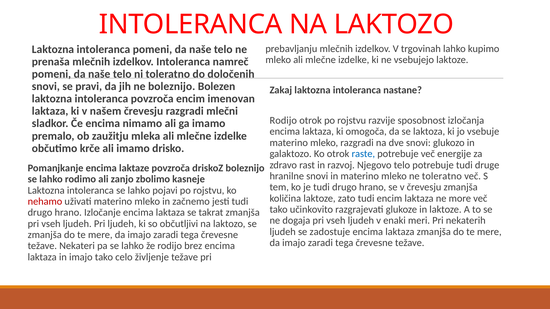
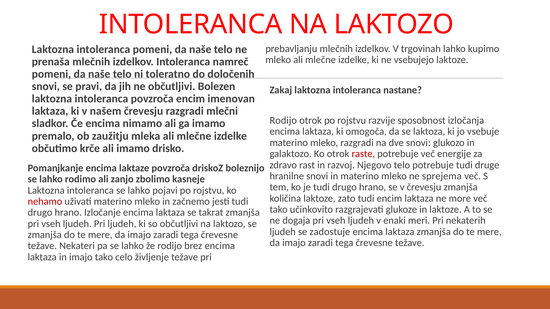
ne boleznijo: boleznijo -> občutljivi
raste colour: blue -> red
ne toleratno: toleratno -> sprejema
